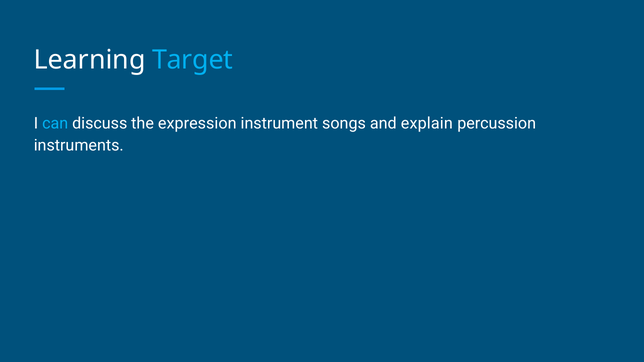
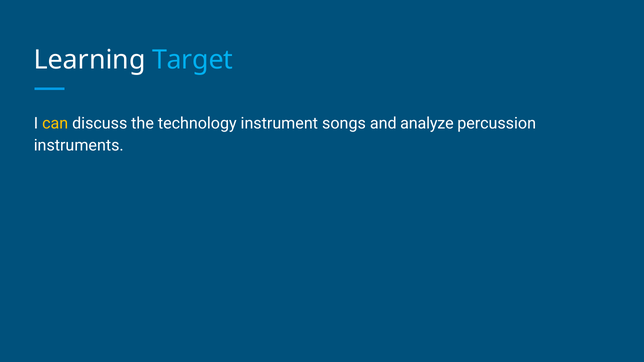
can colour: light blue -> yellow
expression: expression -> technology
explain: explain -> analyze
